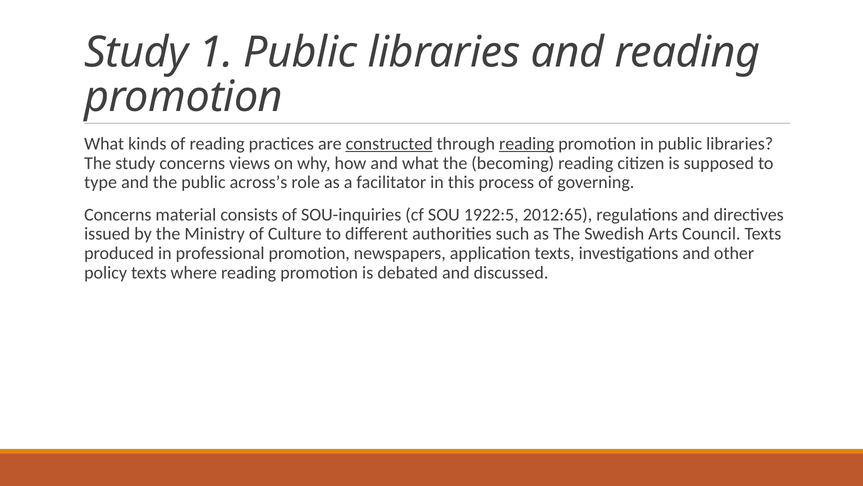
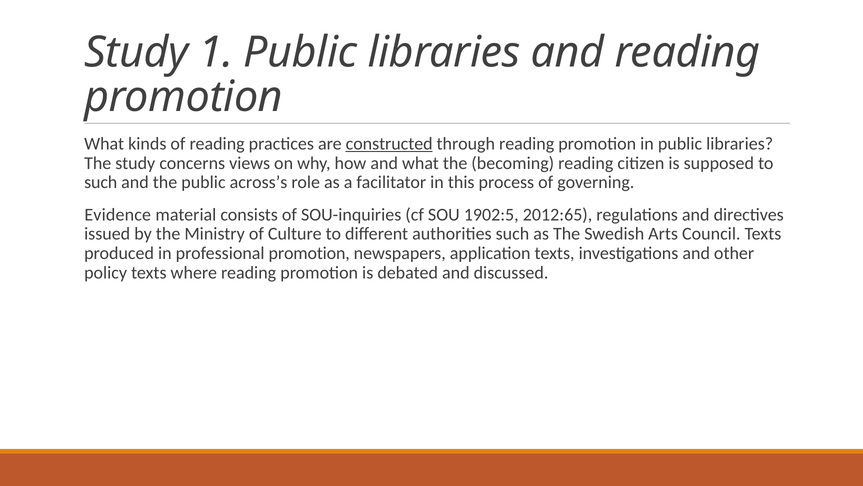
reading at (527, 143) underline: present -> none
type at (101, 182): type -> such
Concerns at (118, 214): Concerns -> Evidence
1922:5: 1922:5 -> 1902:5
